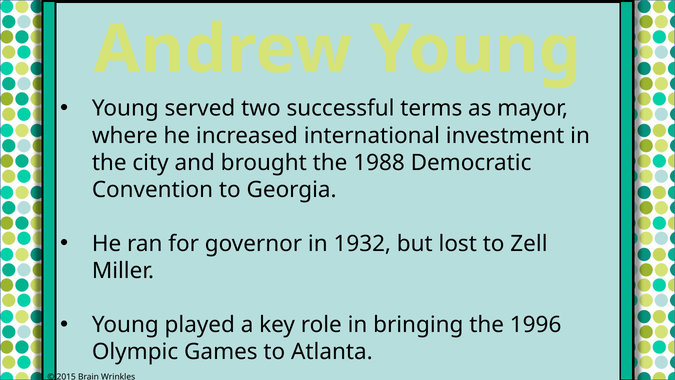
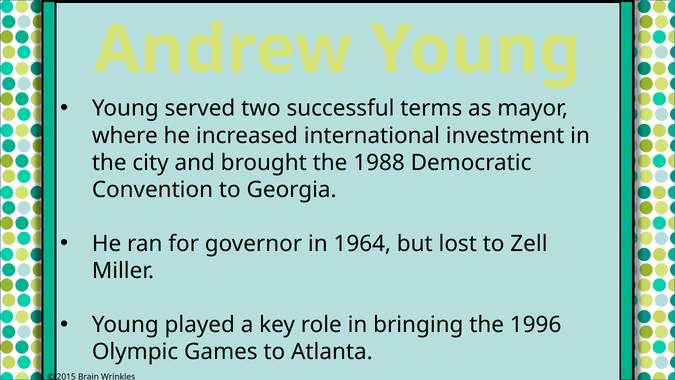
1932: 1932 -> 1964
